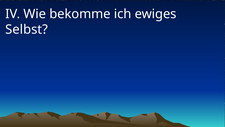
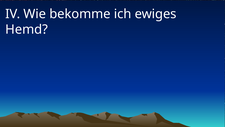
Selbst: Selbst -> Hemd
